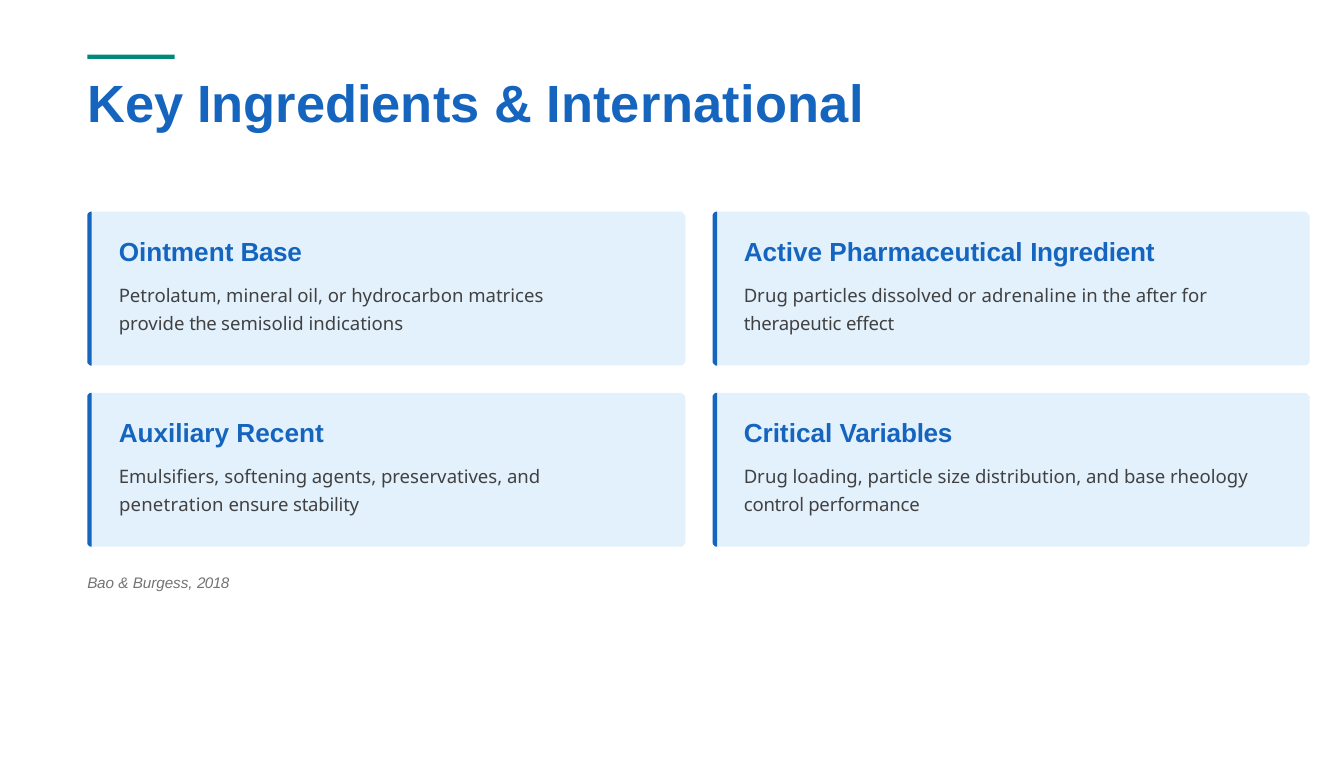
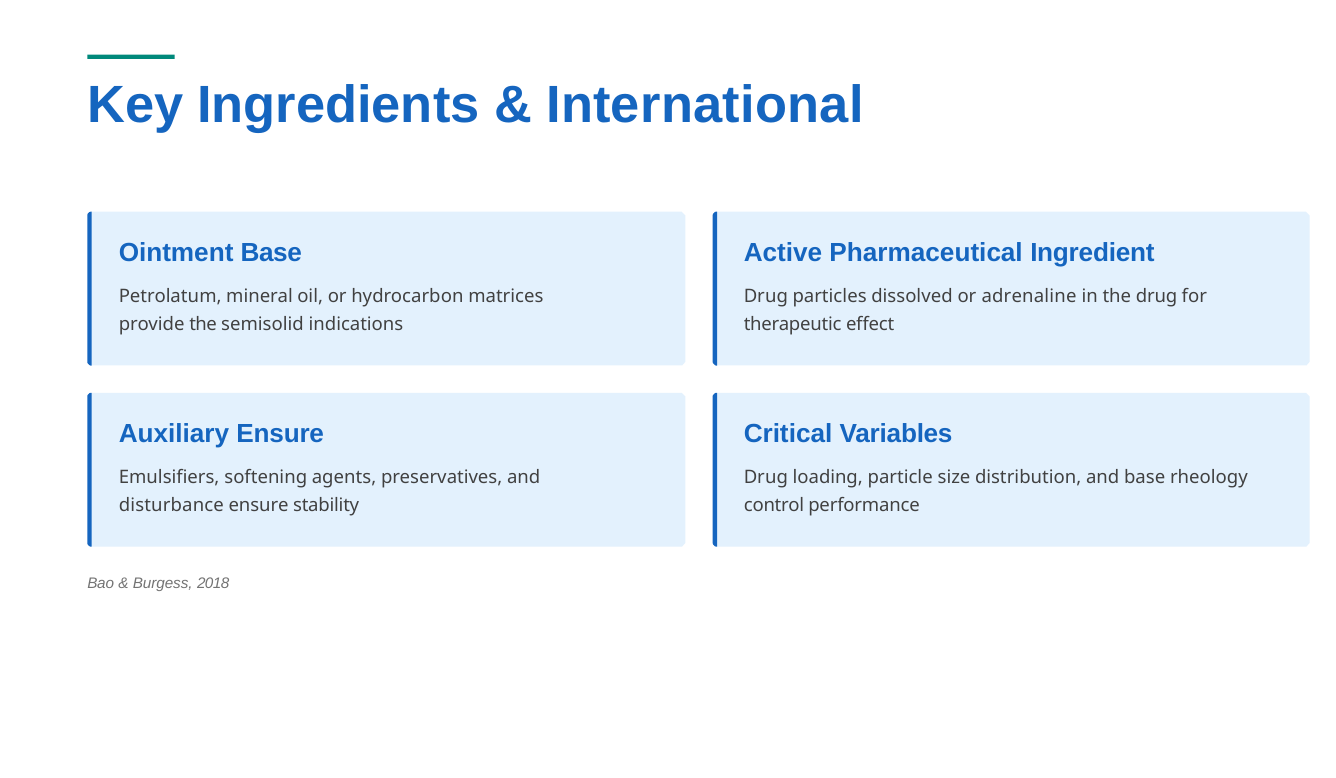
the after: after -> drug
Auxiliary Recent: Recent -> Ensure
penetration: penetration -> disturbance
